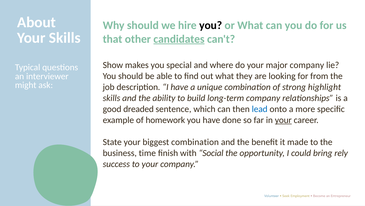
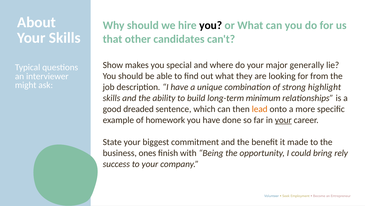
candidates underline: present -> none
major company: company -> generally
long-term company: company -> minimum
lead colour: blue -> orange
biggest combination: combination -> commitment
time: time -> ones
Social: Social -> Being
